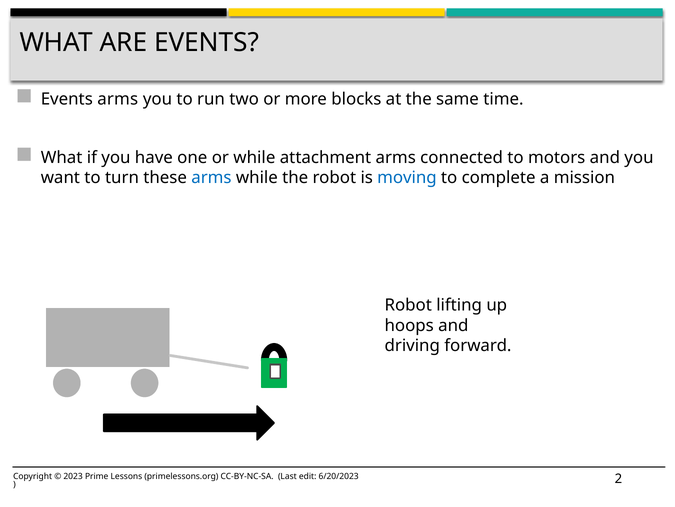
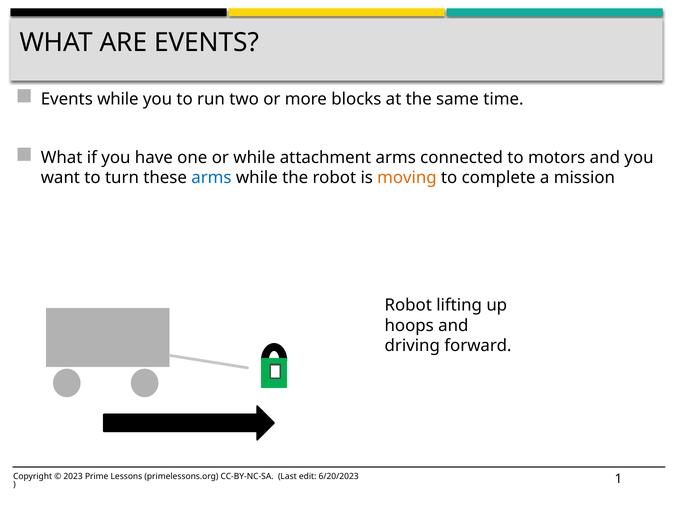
Events arms: arms -> while
moving colour: blue -> orange
2: 2 -> 1
